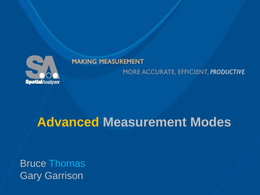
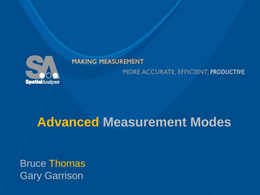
Thomas colour: light blue -> yellow
